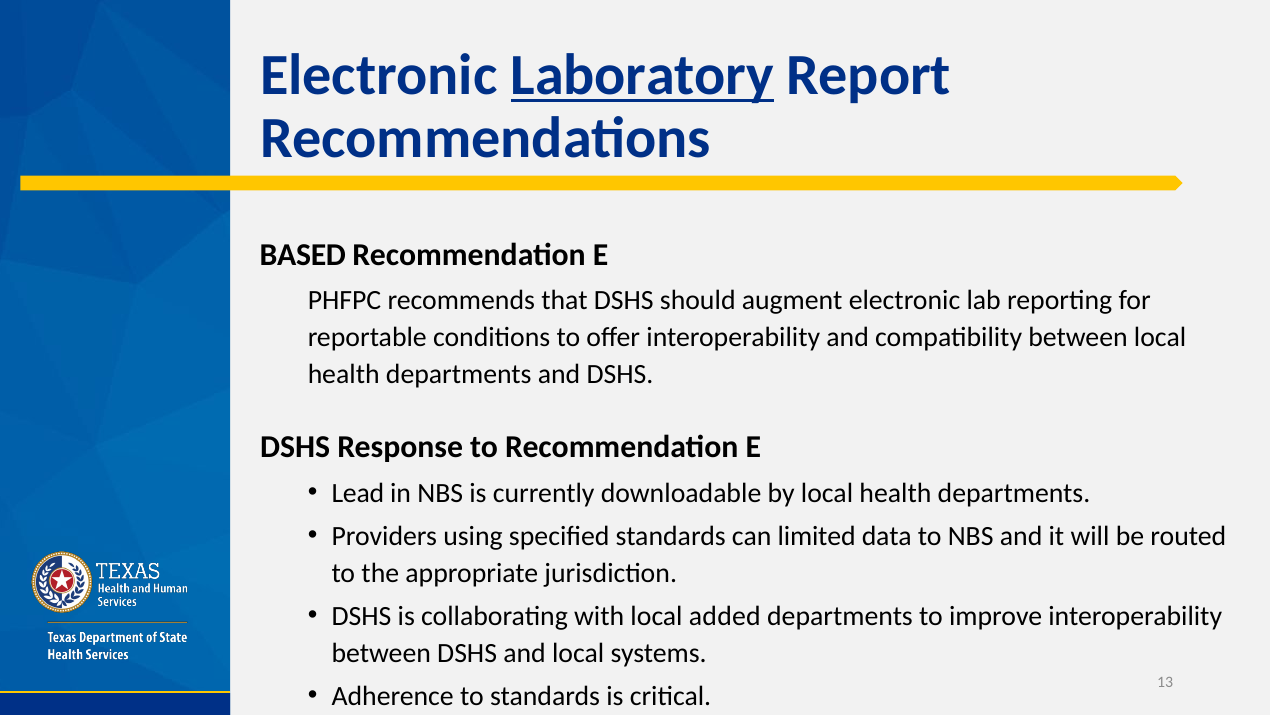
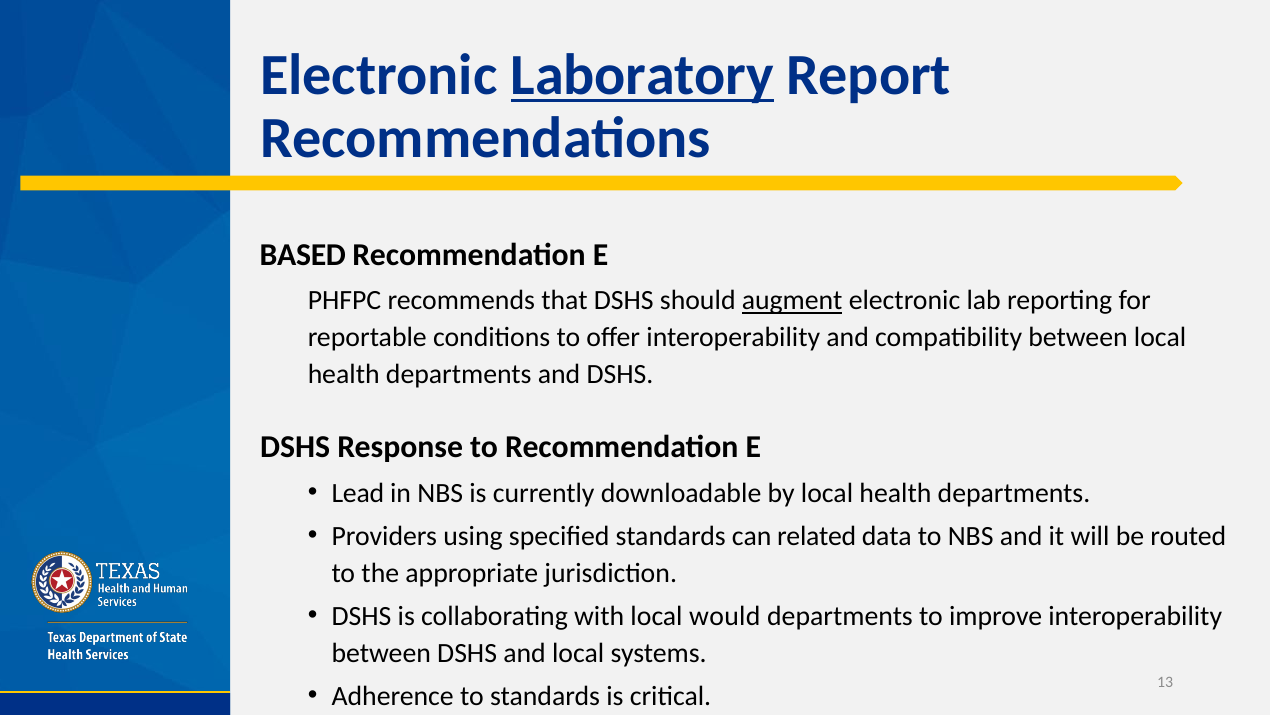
augment underline: none -> present
limited: limited -> related
added: added -> would
